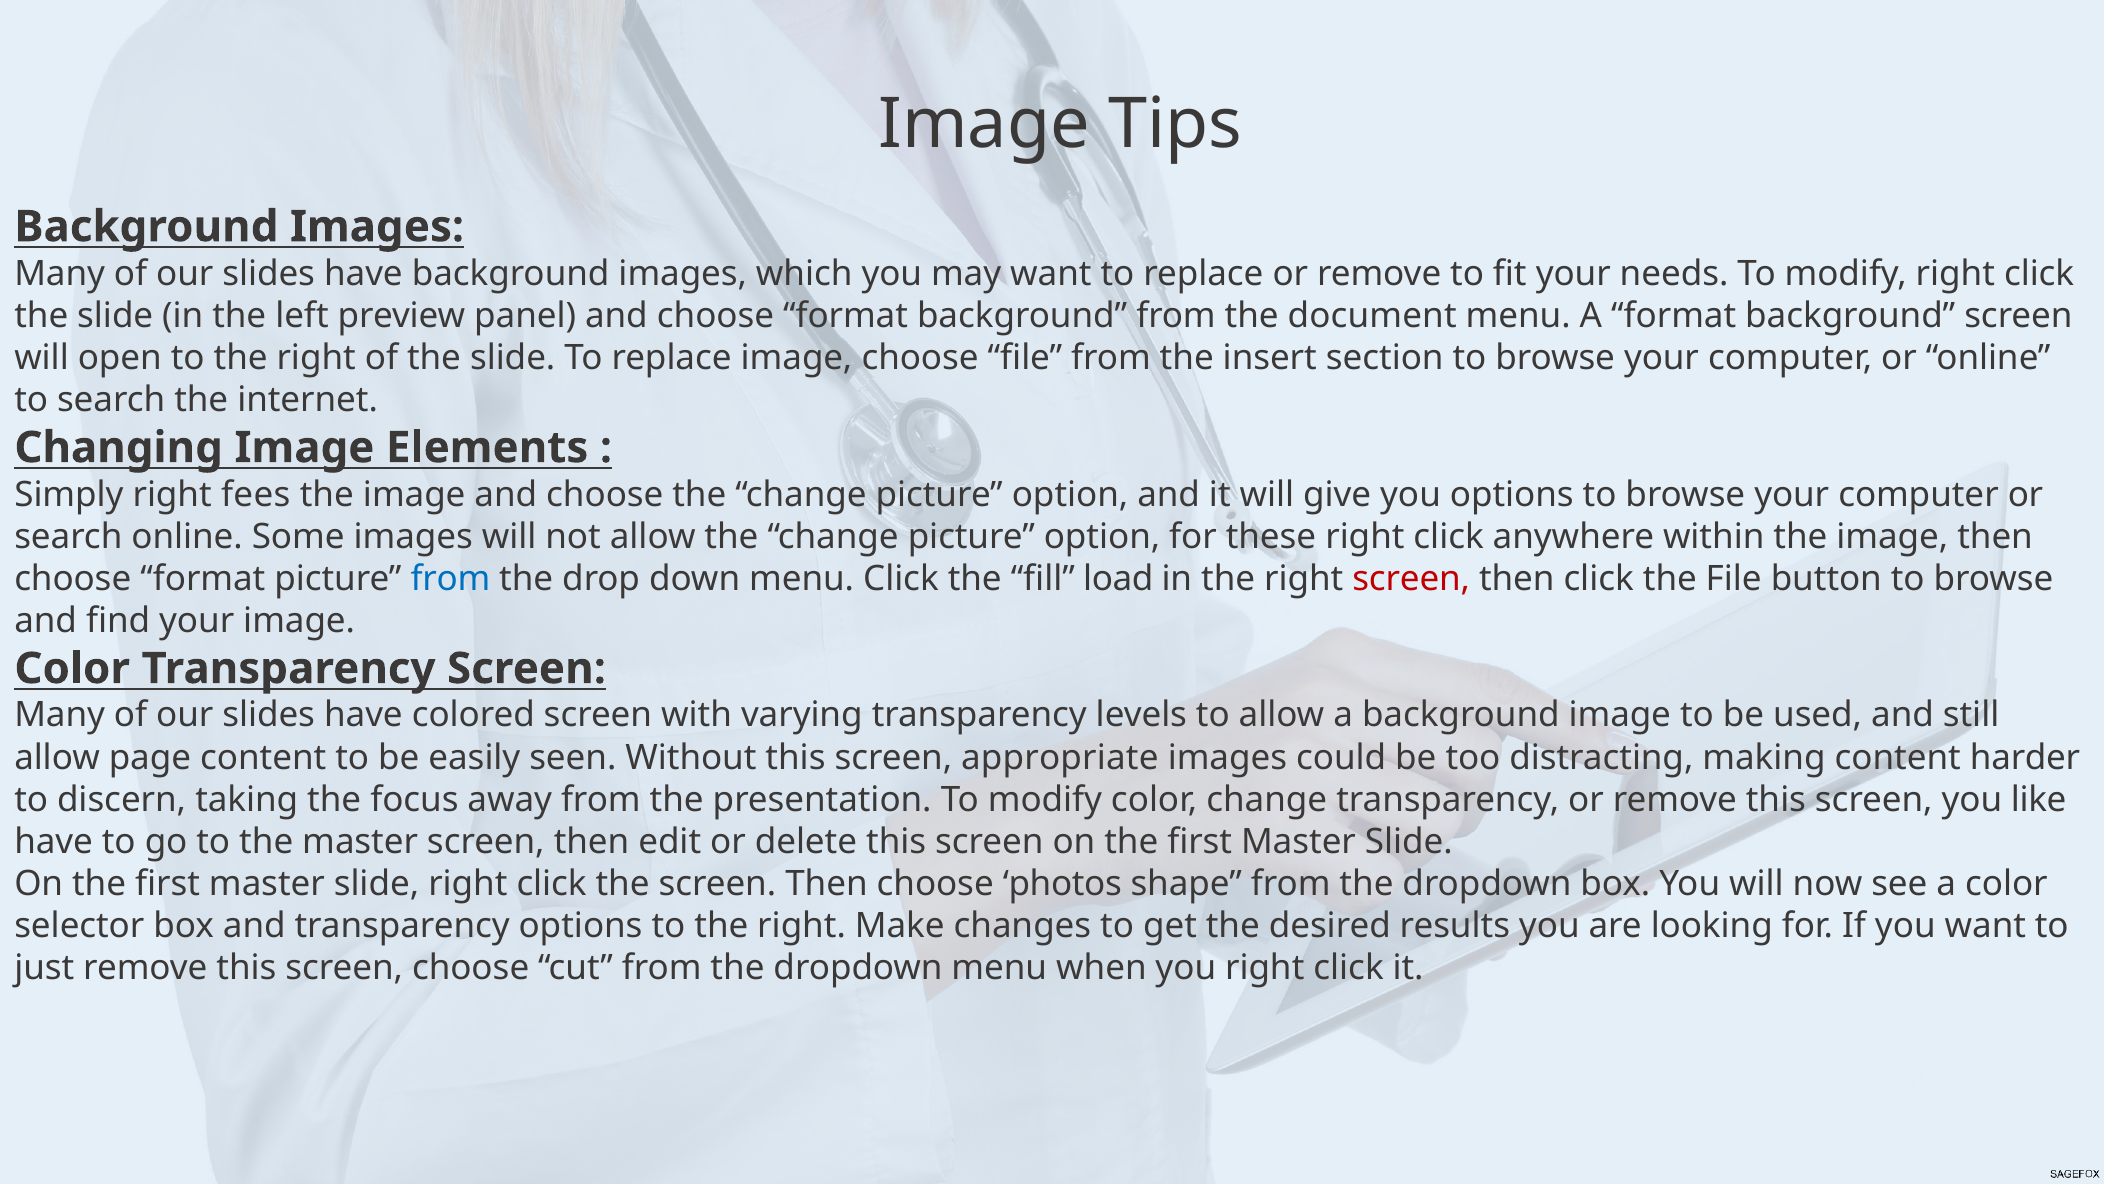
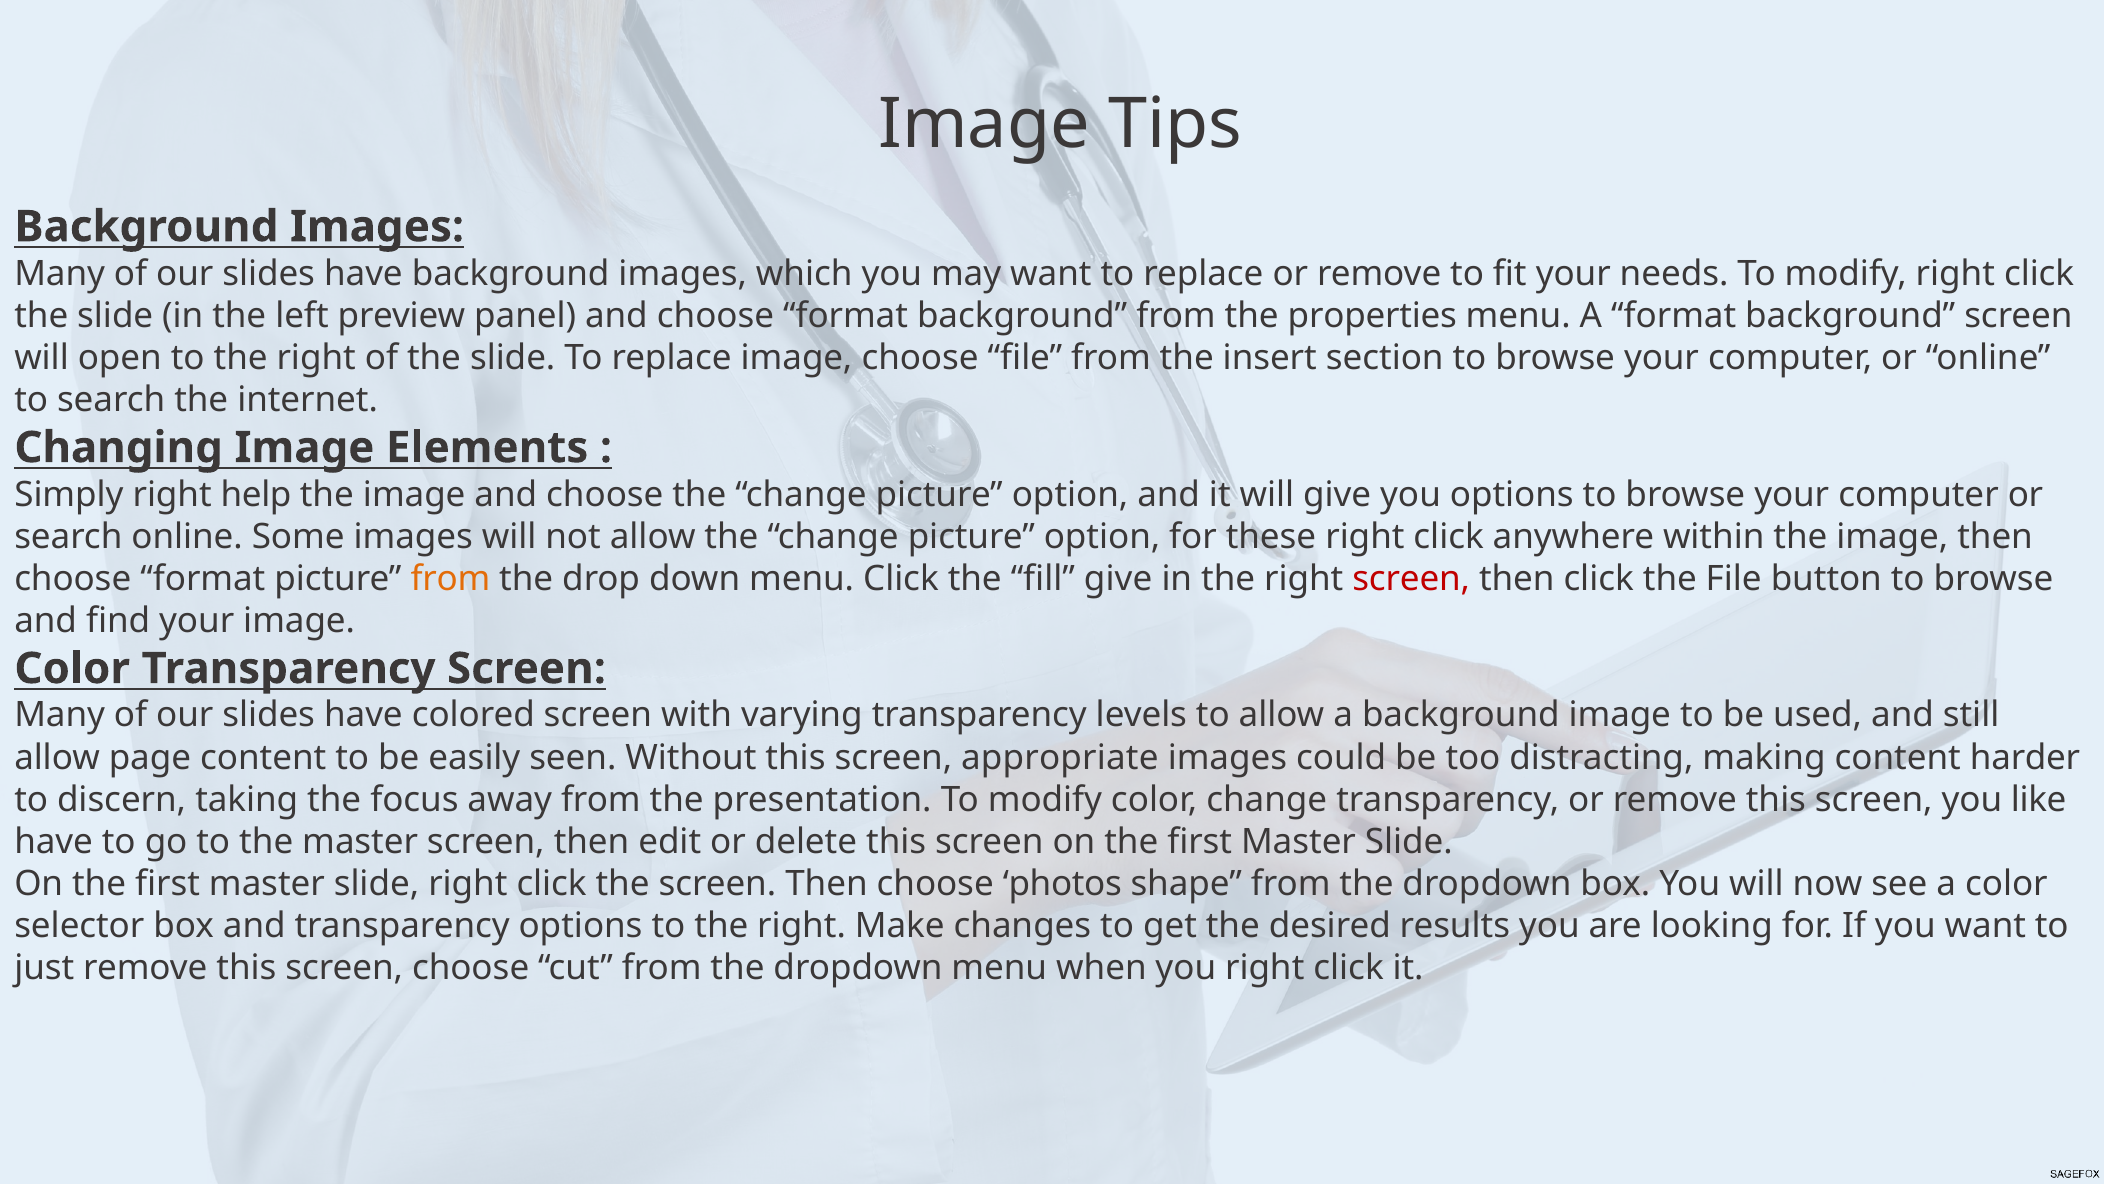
document: document -> properties
fees: fees -> help
from at (451, 578) colour: blue -> orange
fill load: load -> give
